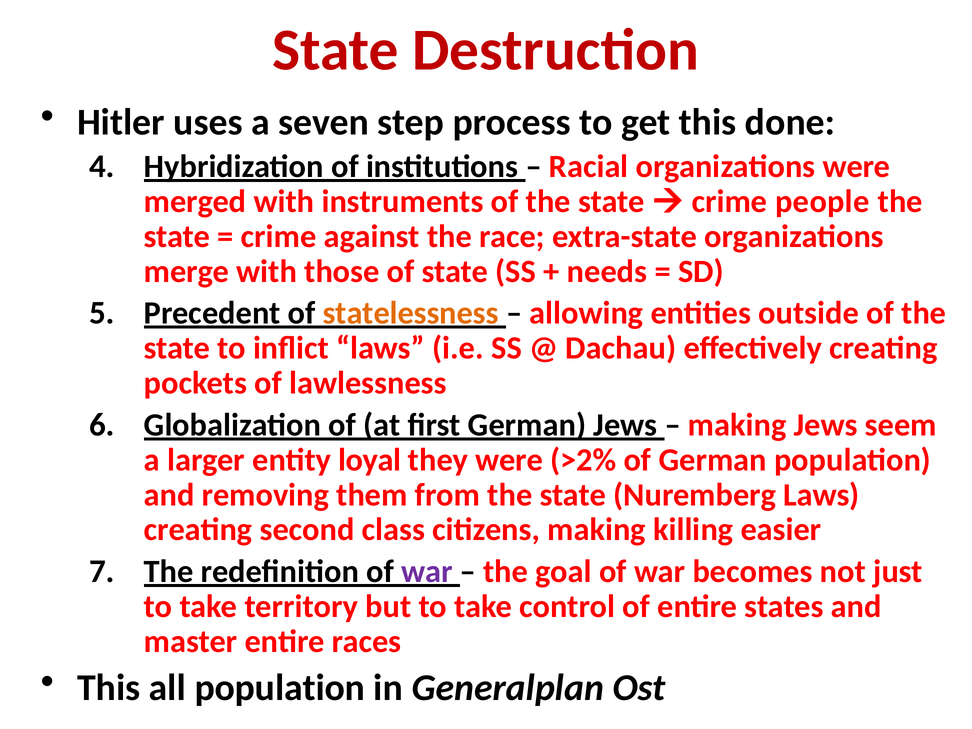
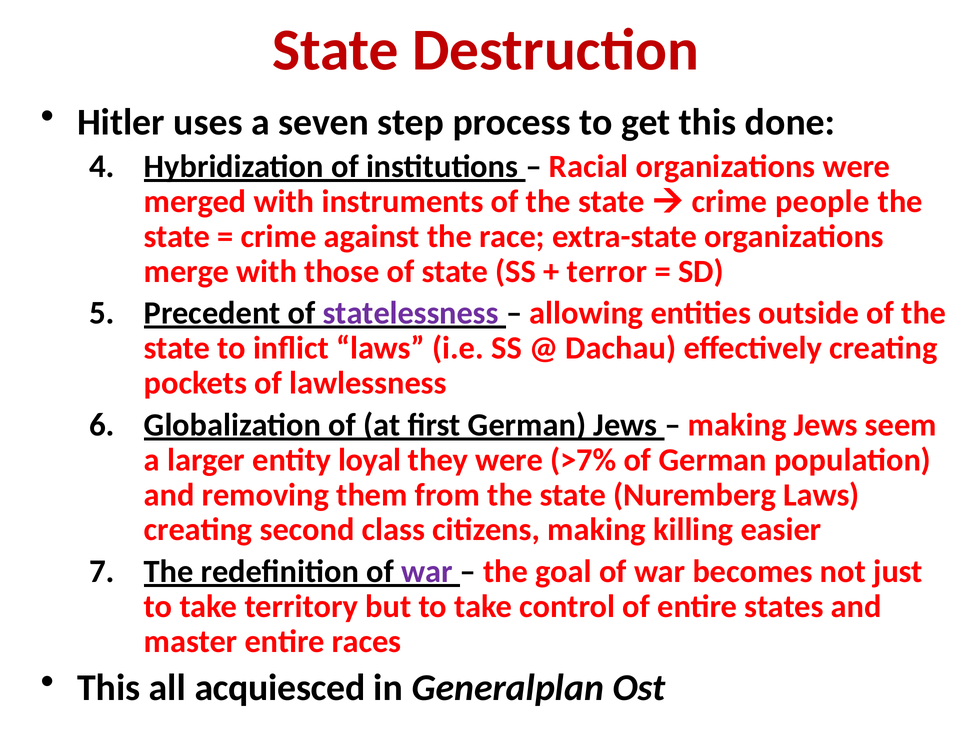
needs: needs -> terror
statelessness colour: orange -> purple
>2%: >2% -> >7%
all population: population -> acquiesced
